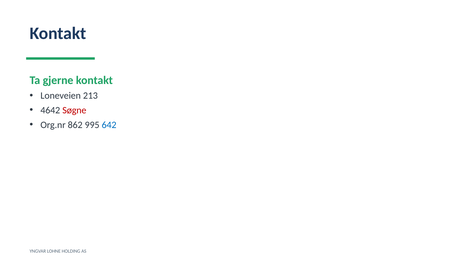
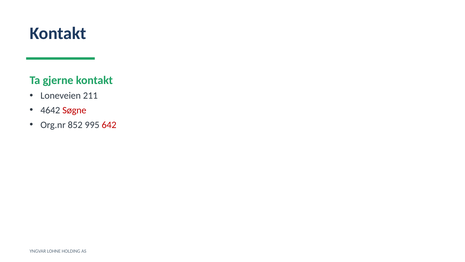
213: 213 -> 211
862: 862 -> 852
642 colour: blue -> red
